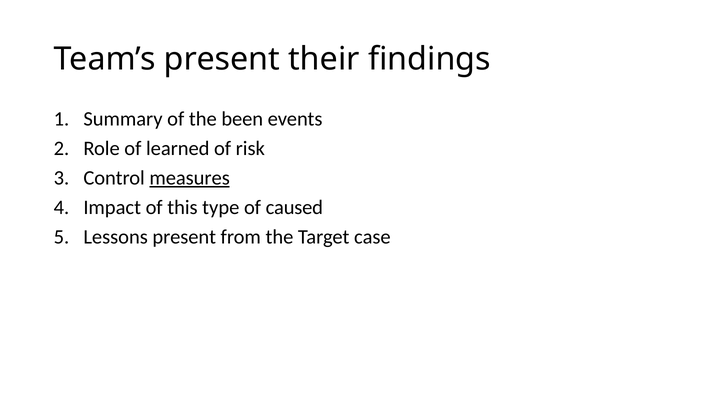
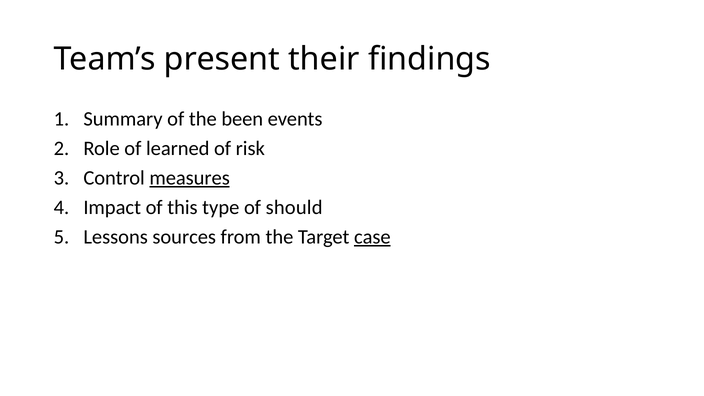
caused: caused -> should
Lessons present: present -> sources
case underline: none -> present
